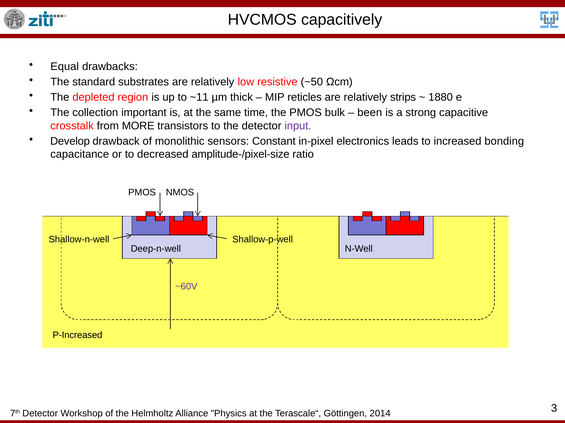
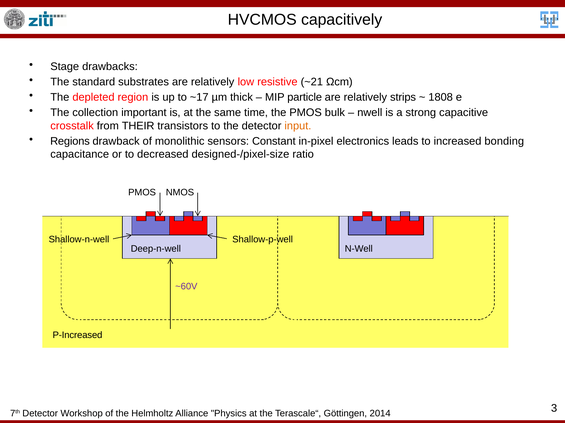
Equal: Equal -> Stage
~50: ~50 -> ~21
~11: ~11 -> ~17
reticles: reticles -> particle
1880: 1880 -> 1808
been: been -> nwell
MORE: MORE -> THEIR
input colour: purple -> orange
Develop: Develop -> Regions
amplitude-/pixel-size: amplitude-/pixel-size -> designed-/pixel-size
